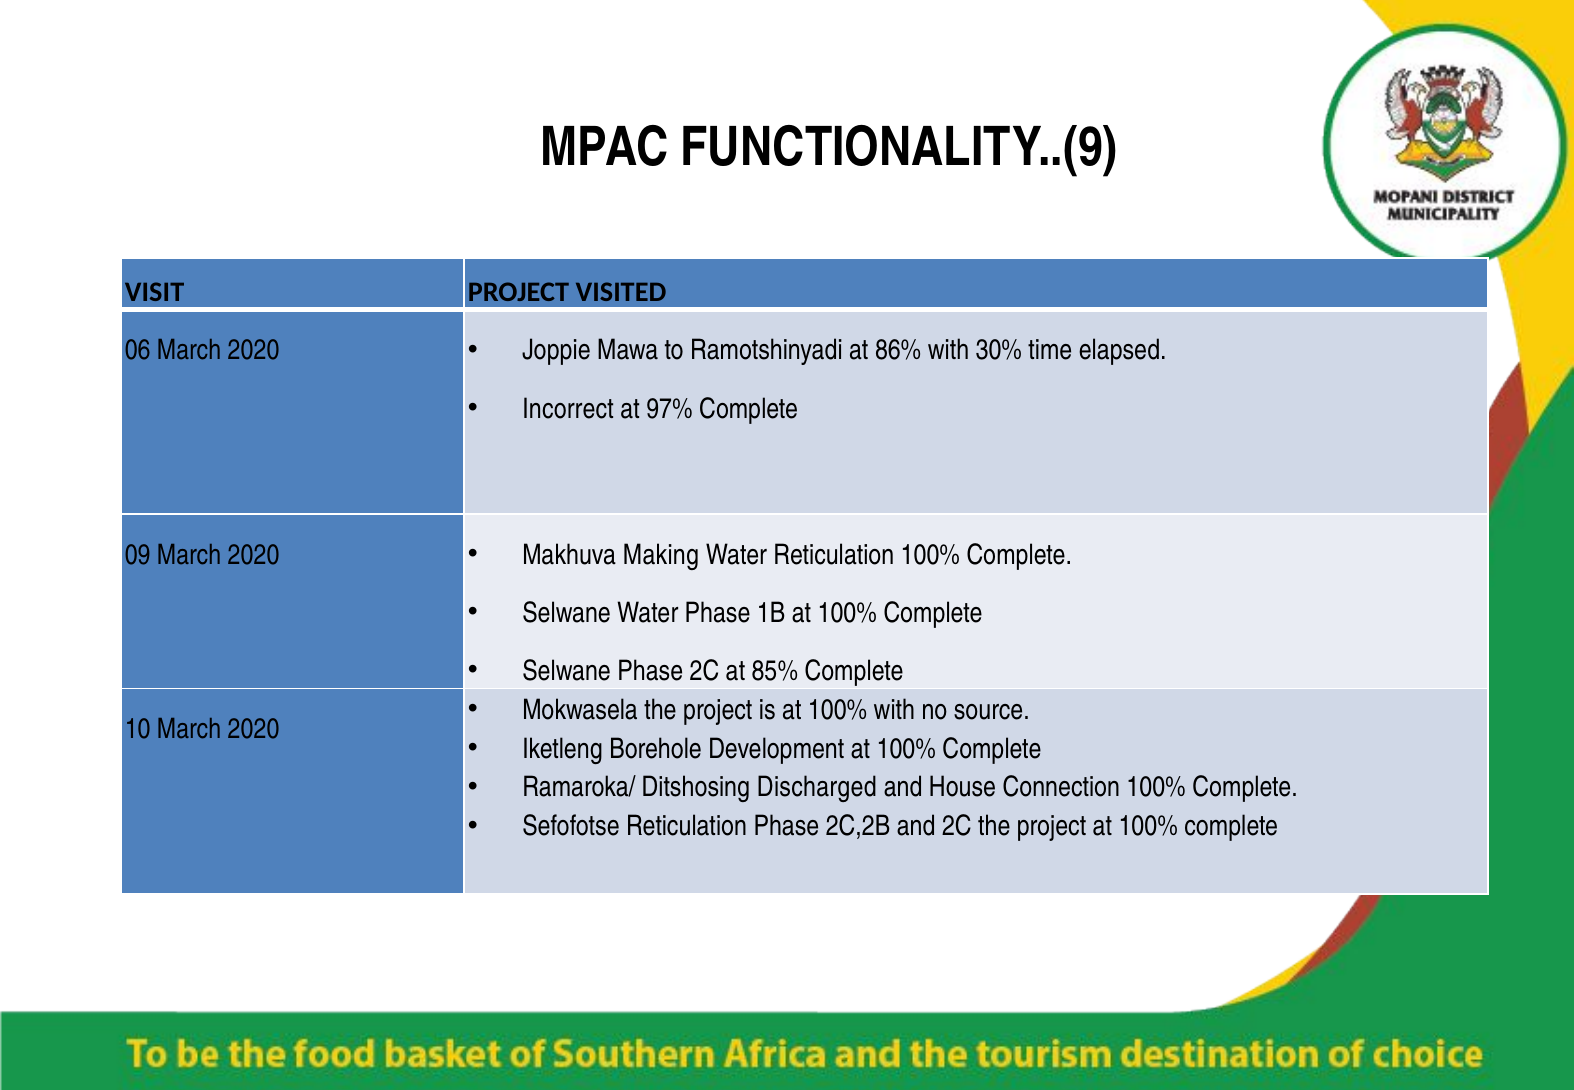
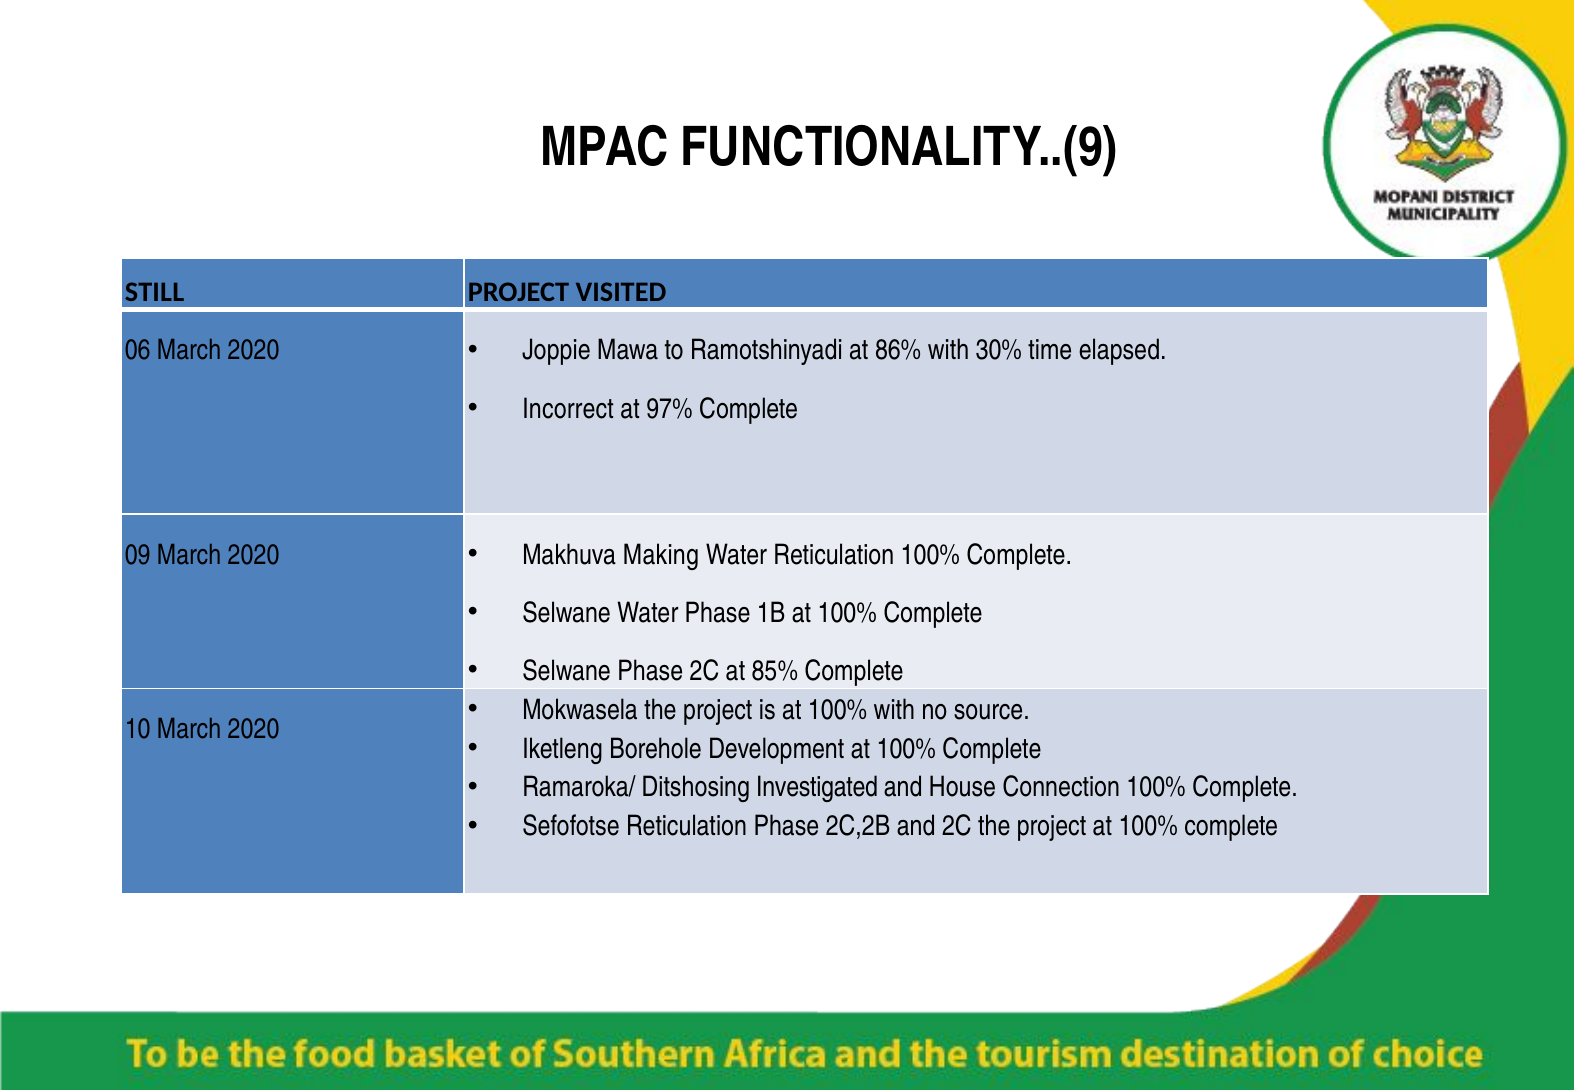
VISIT: VISIT -> STILL
Discharged: Discharged -> Investigated
